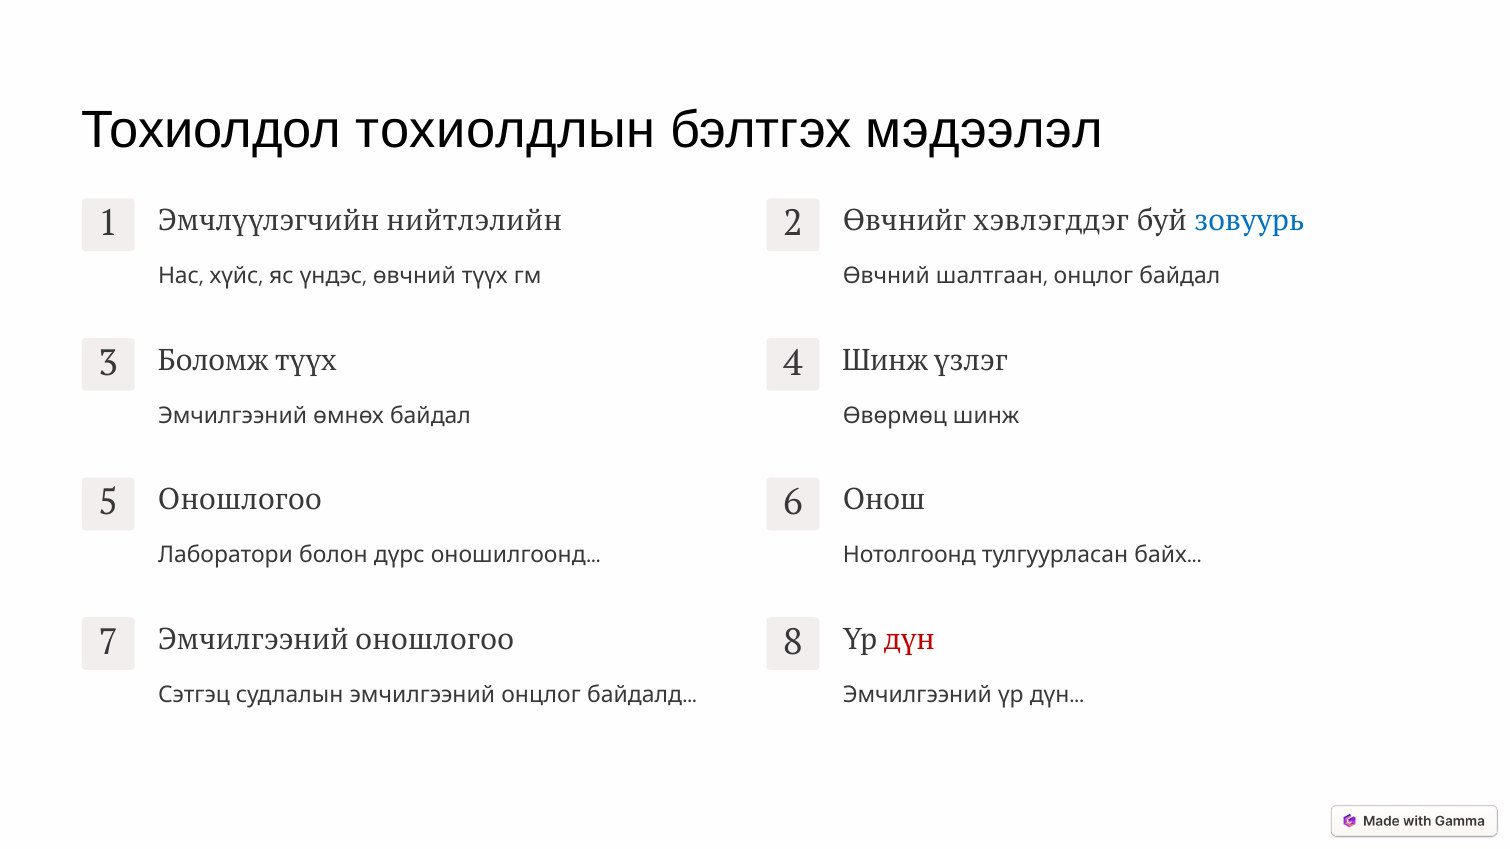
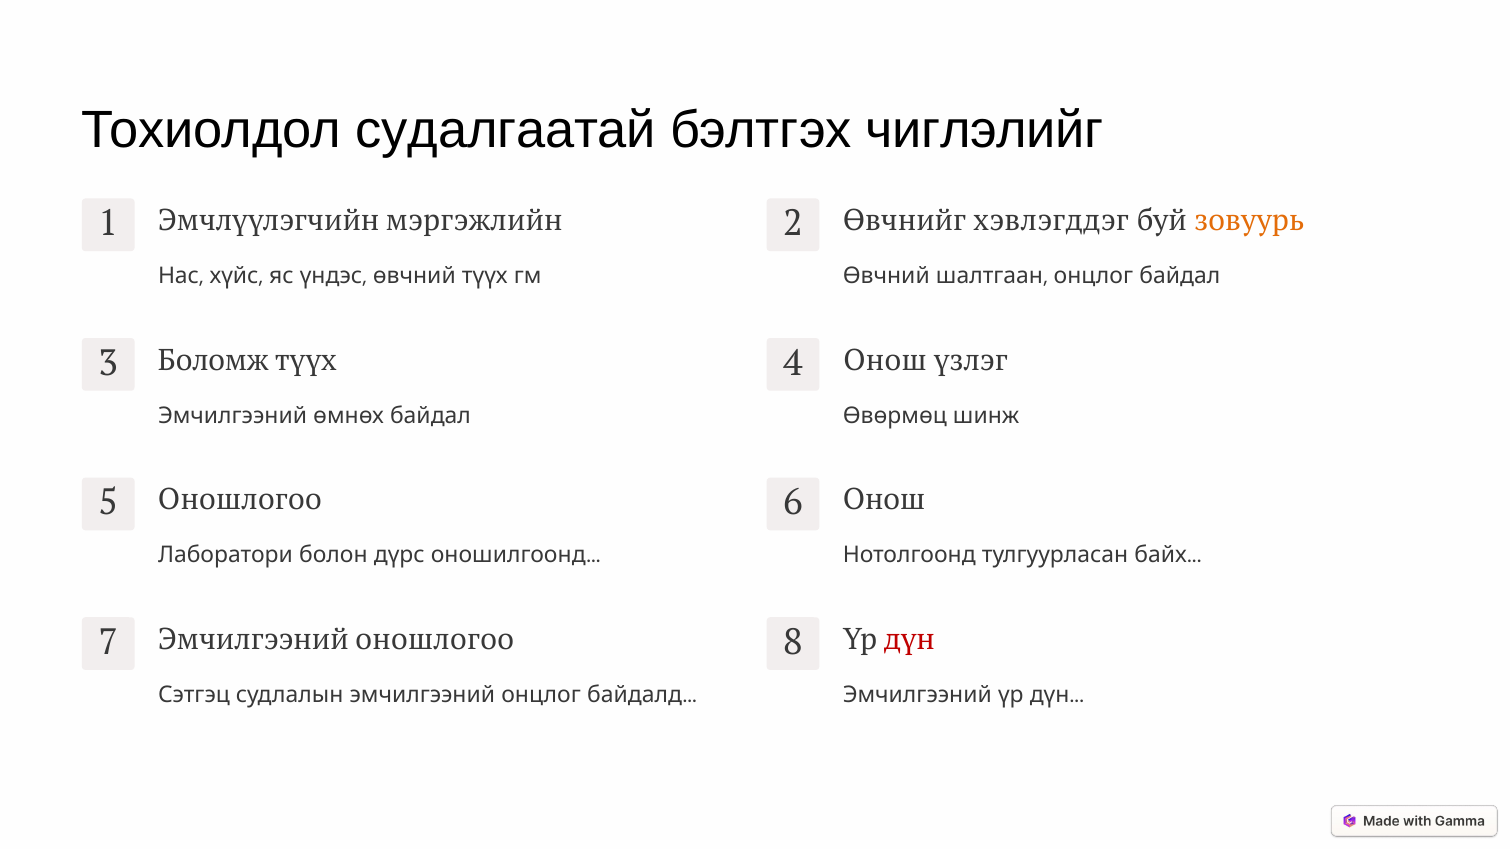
тохиолдлын: тохиолдлын -> судалгаатай
мэдээлэл: мэдээлэл -> чиглэлийг
нийтлэлийн: нийтлэлийн -> мэргэжлийн
зовуурь colour: blue -> orange
4 Шинж: Шинж -> Онош
